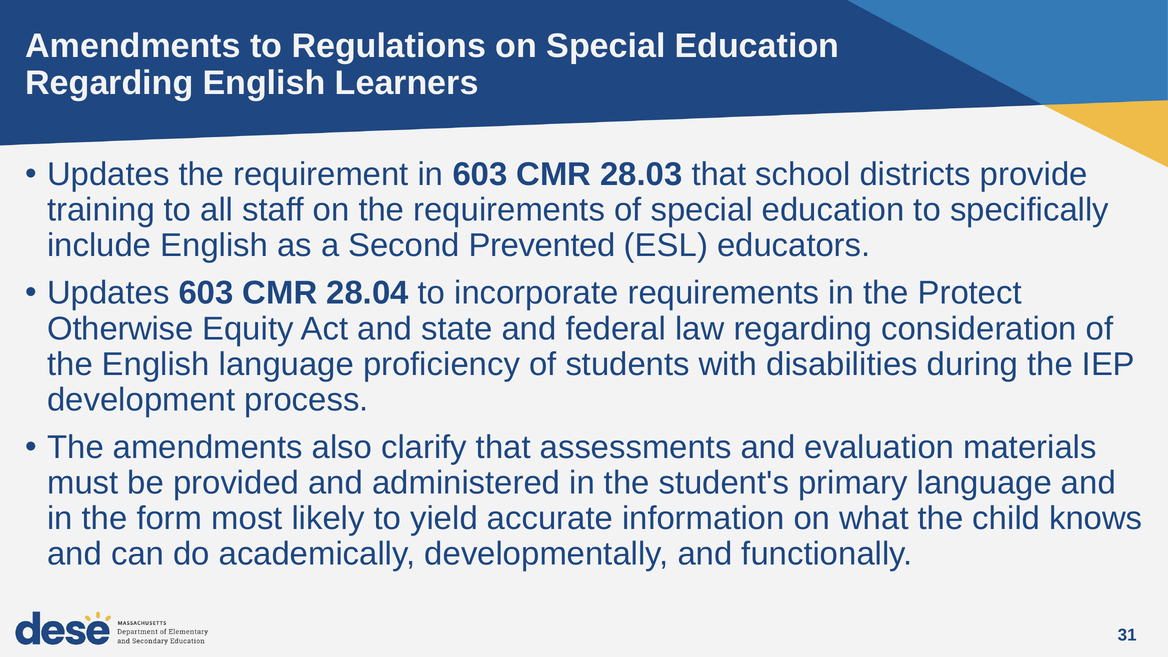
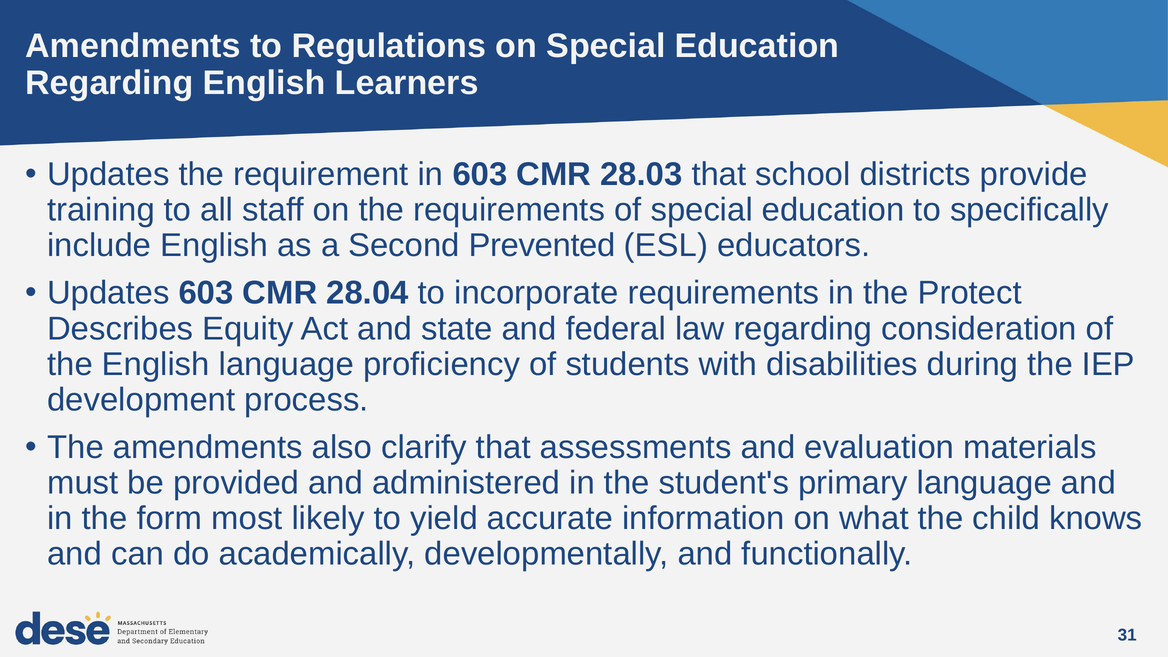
Otherwise: Otherwise -> Describes
